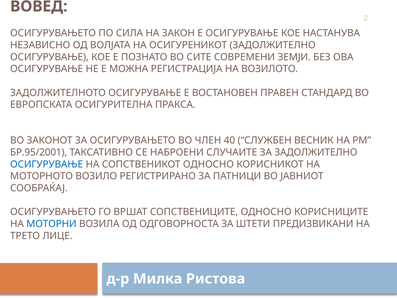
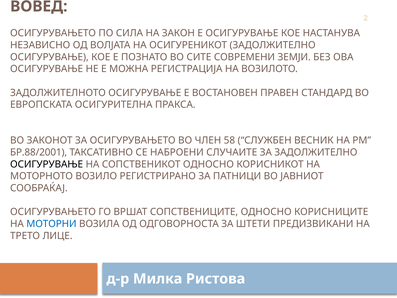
40: 40 -> 58
БР.95/2001: БР.95/2001 -> БР.88/2001
ОСИГУРУВАЊЕ at (47, 164) colour: blue -> black
